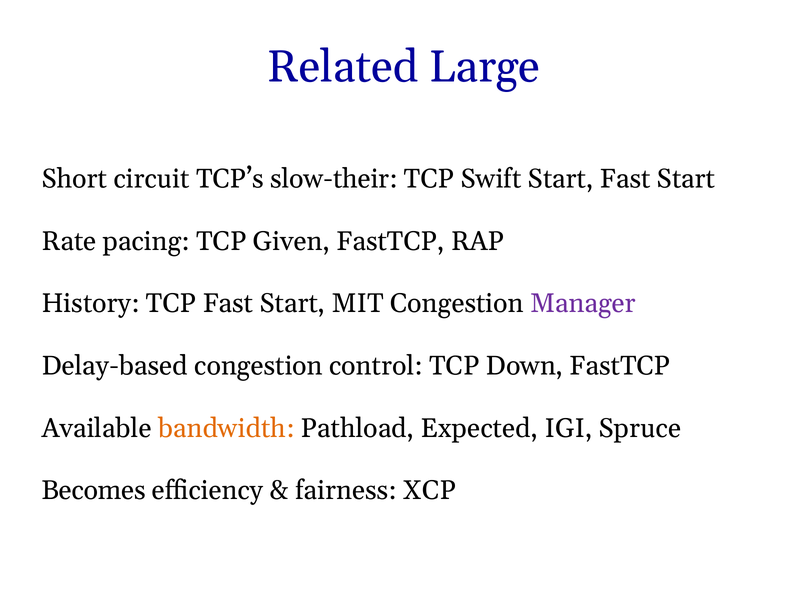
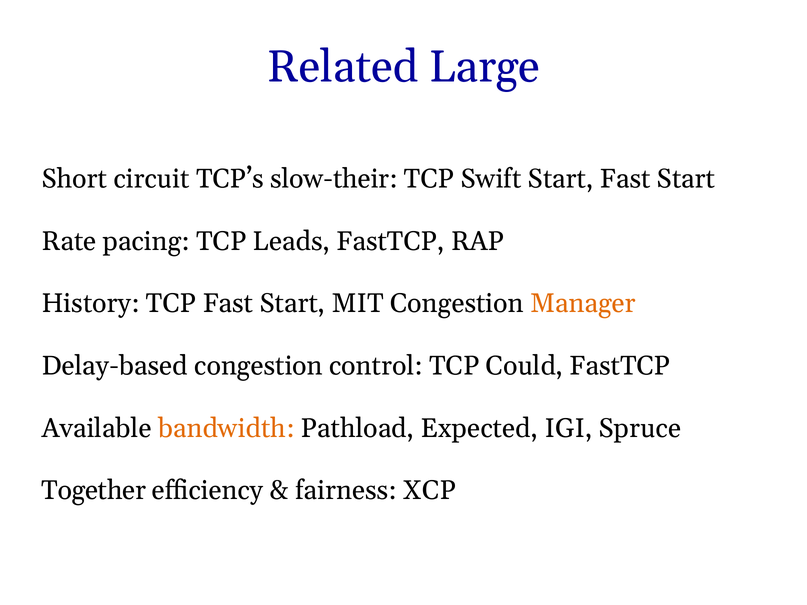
Given: Given -> Leads
Manager colour: purple -> orange
Down: Down -> Could
Becomes: Becomes -> Together
